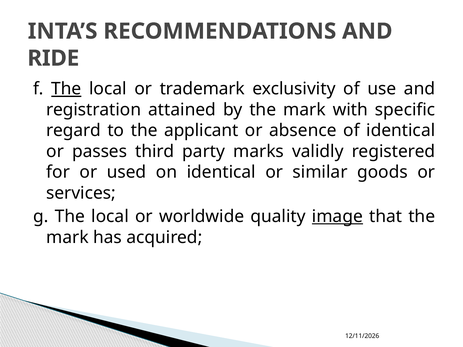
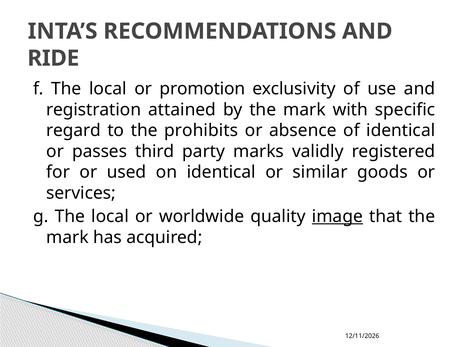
The at (66, 89) underline: present -> none
trademark: trademark -> promotion
applicant: applicant -> prohibits
